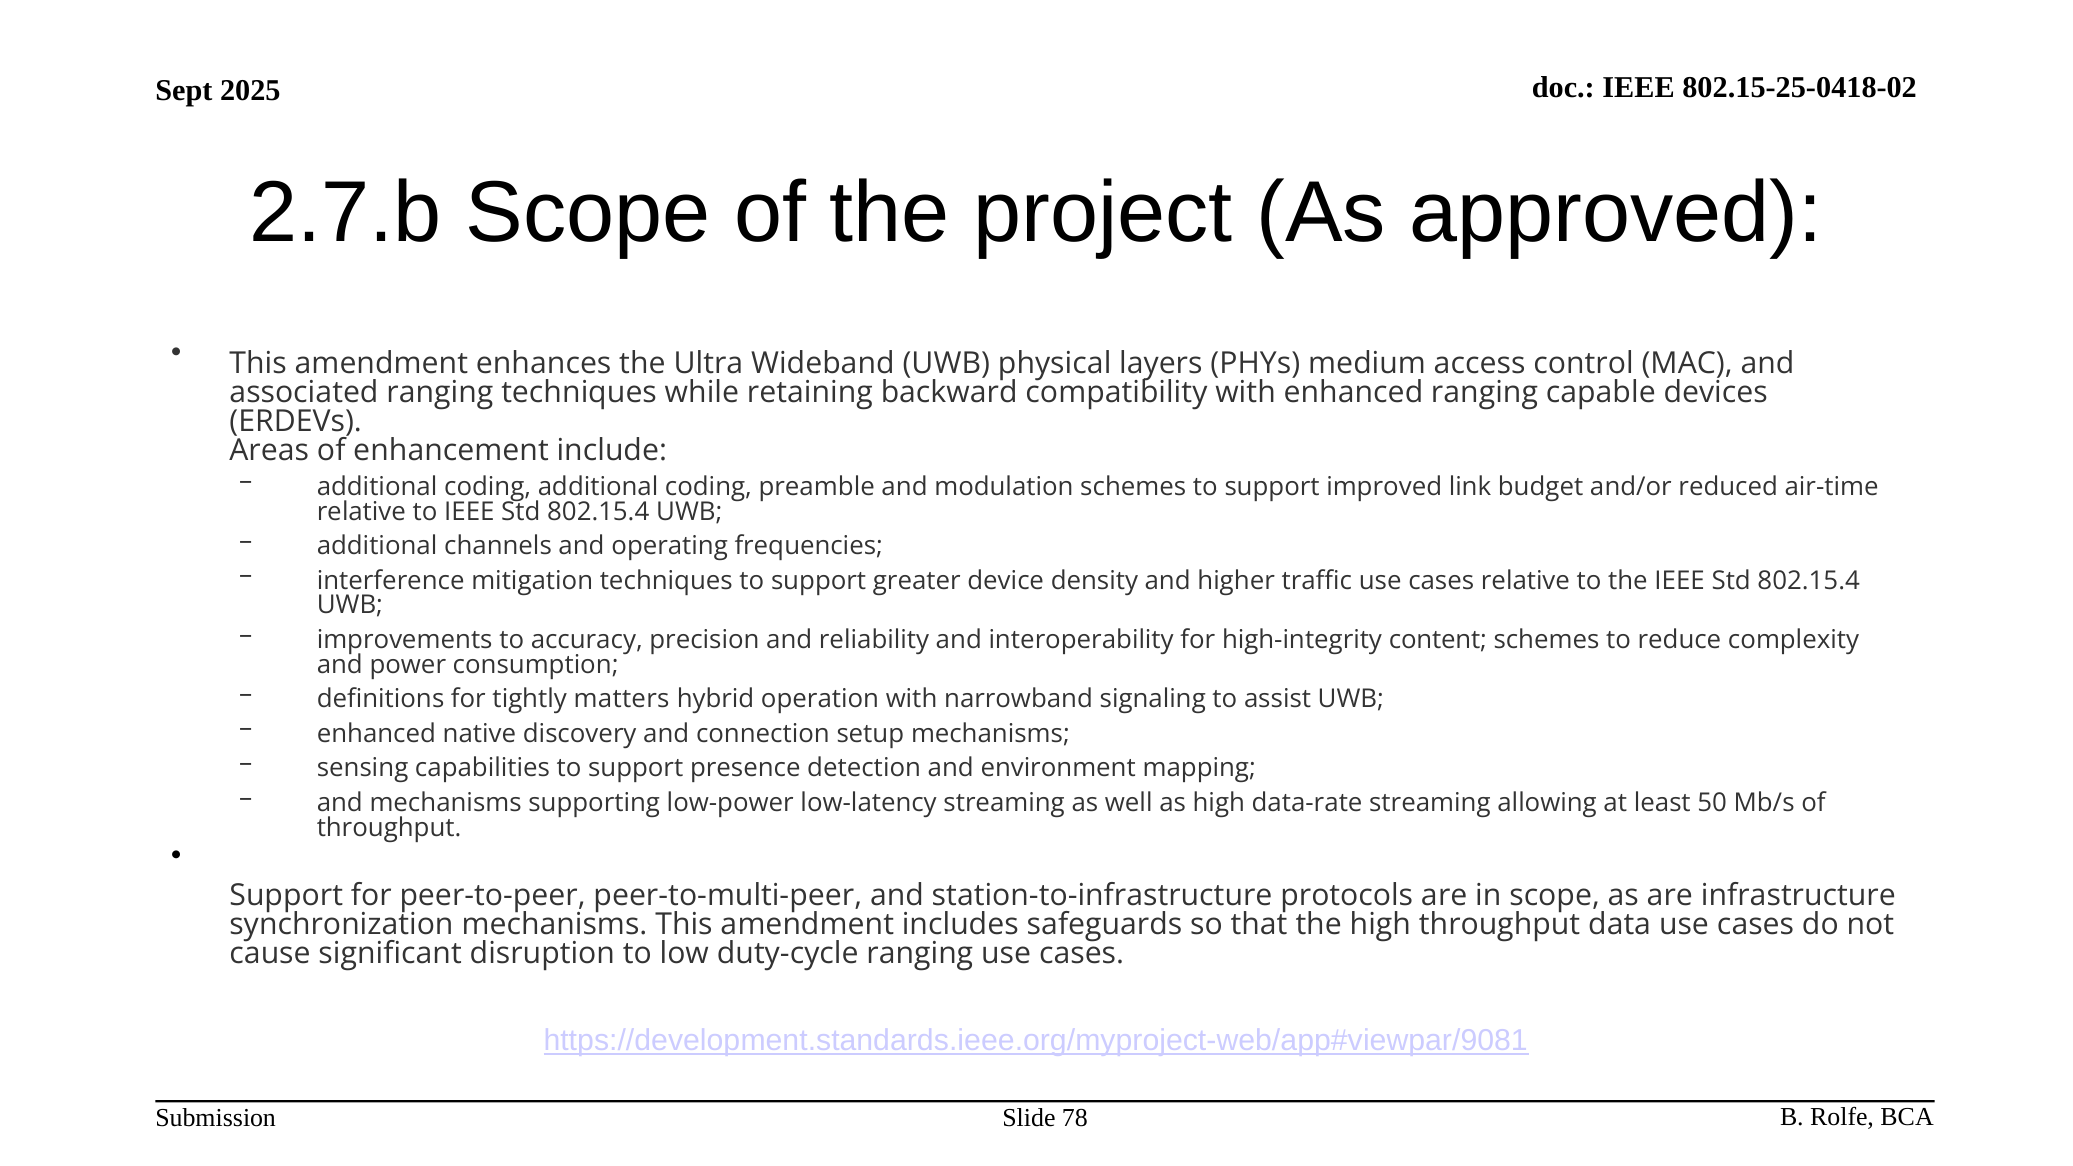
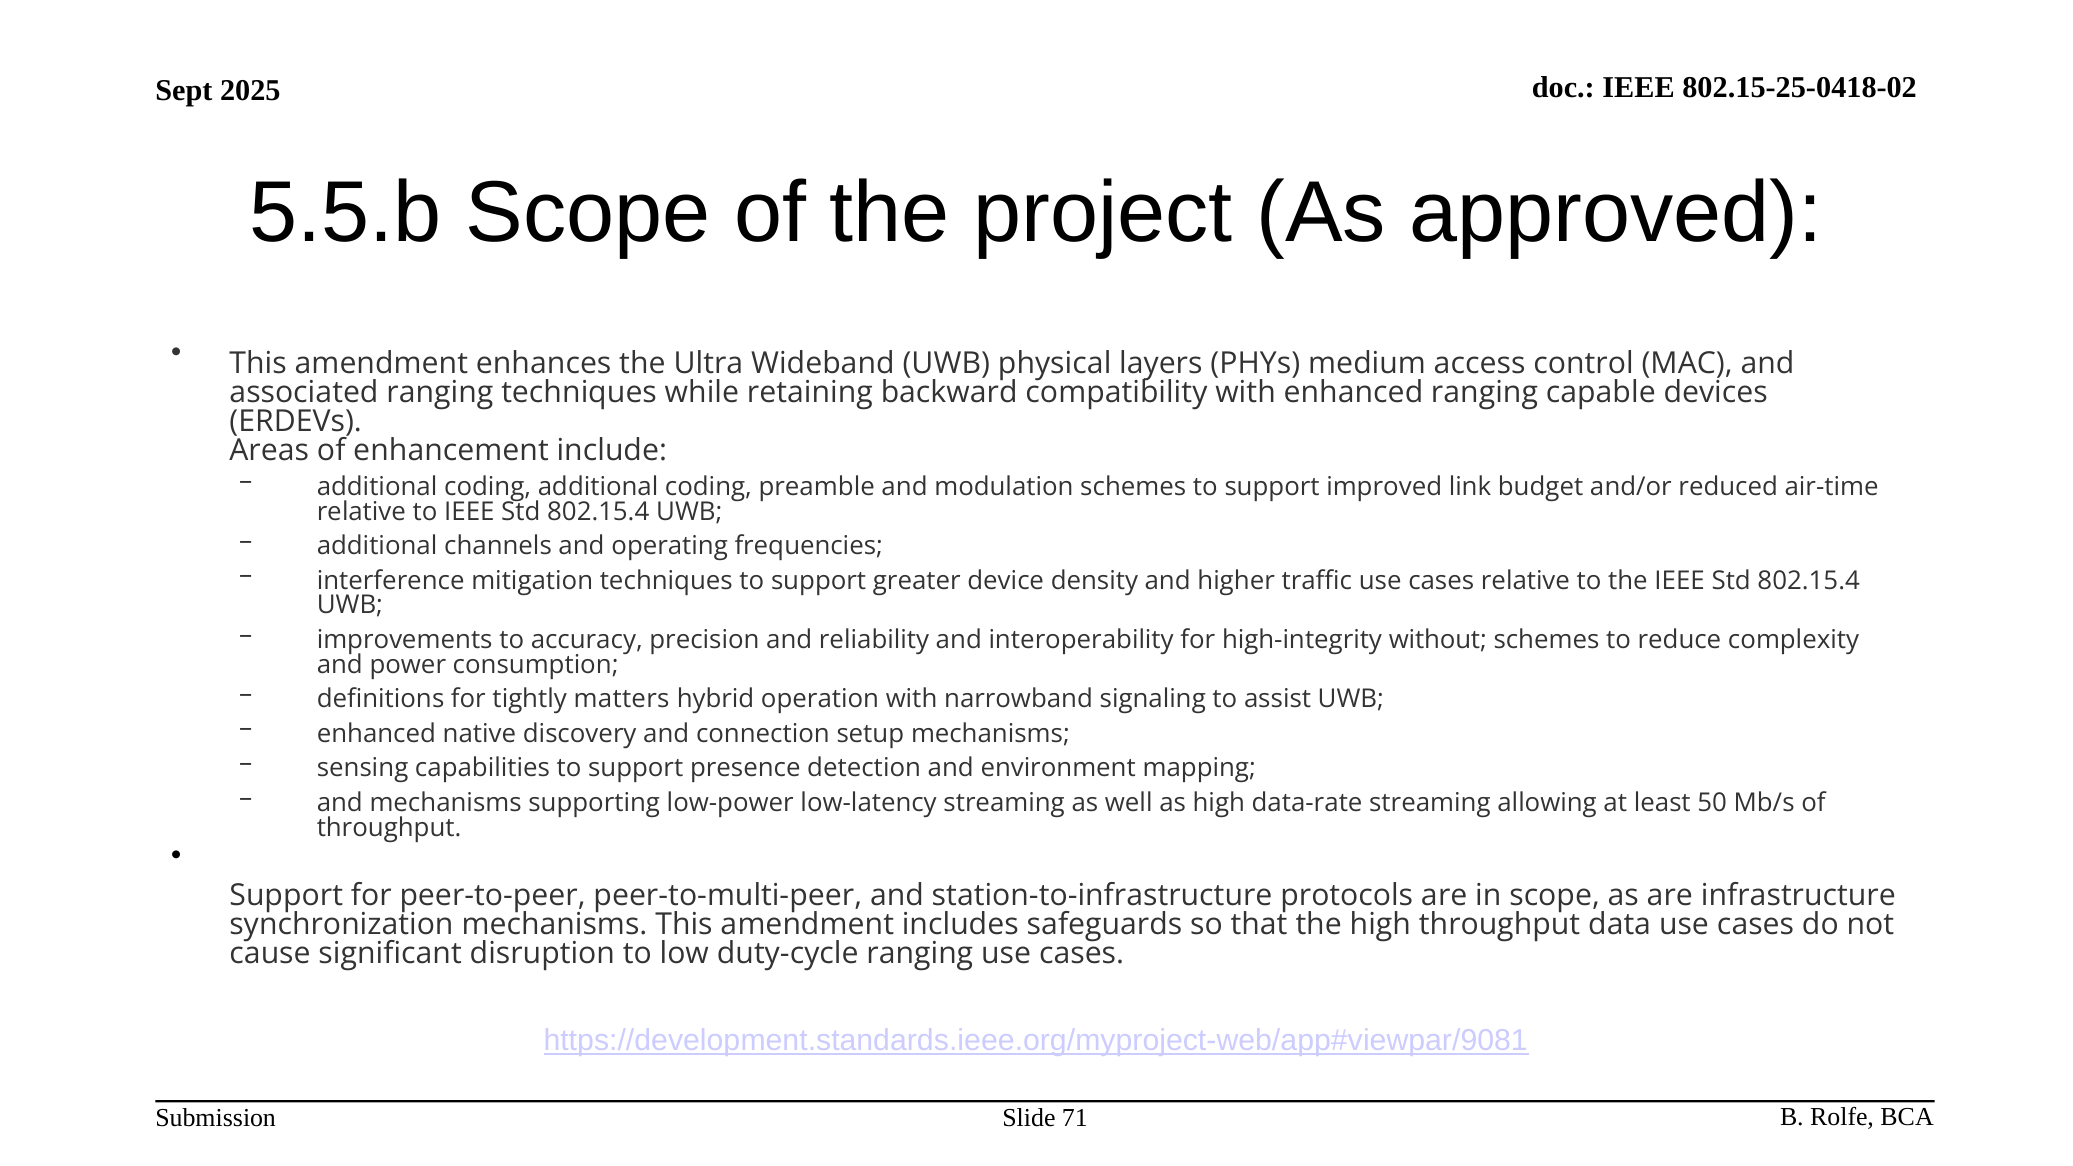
2.7.b: 2.7.b -> 5.5.b
content: content -> without
78: 78 -> 71
